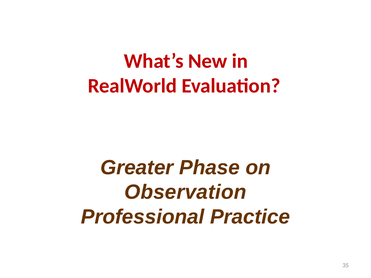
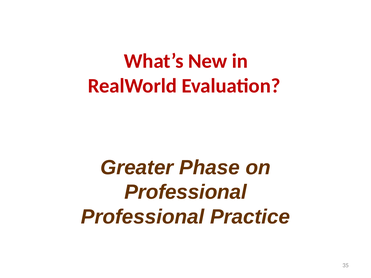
Observation at (185, 192): Observation -> Professional
